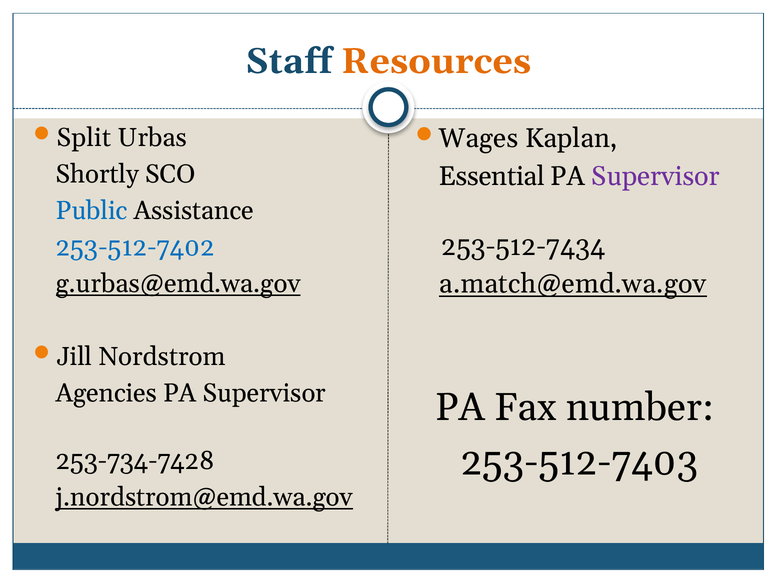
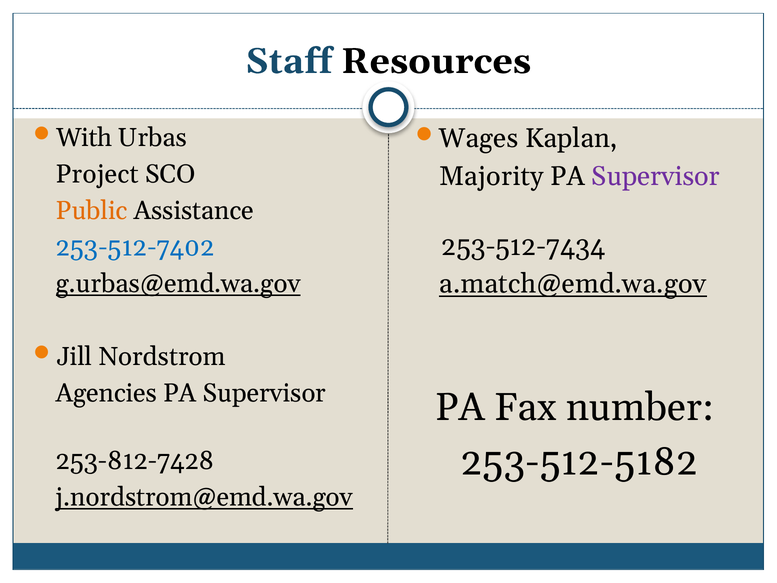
Resources colour: orange -> black
Split: Split -> With
Shortly: Shortly -> Project
Essential: Essential -> Majority
Public colour: blue -> orange
253-512-7403: 253-512-7403 -> 253-512-5182
253-734-7428: 253-734-7428 -> 253-812-7428
